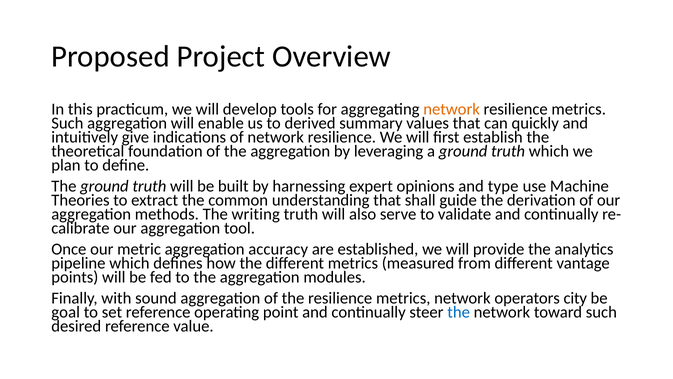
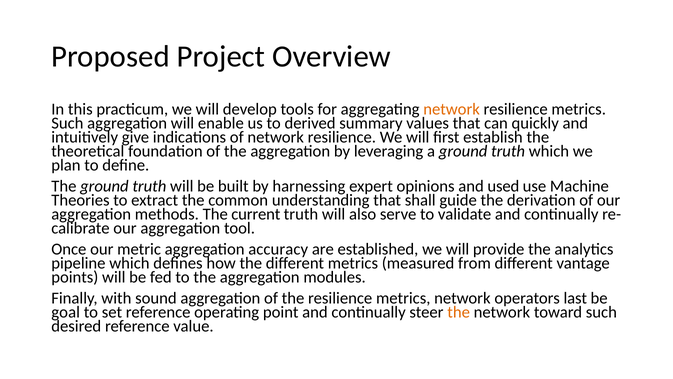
type: type -> used
writing: writing -> current
city: city -> last
the at (459, 312) colour: blue -> orange
